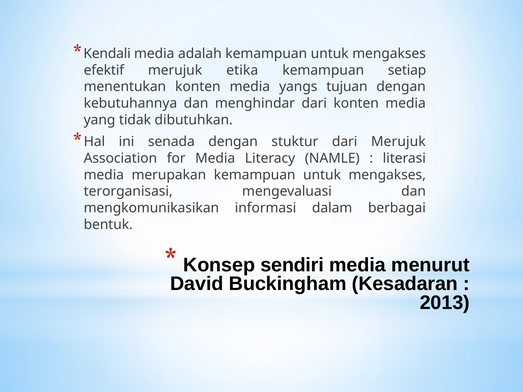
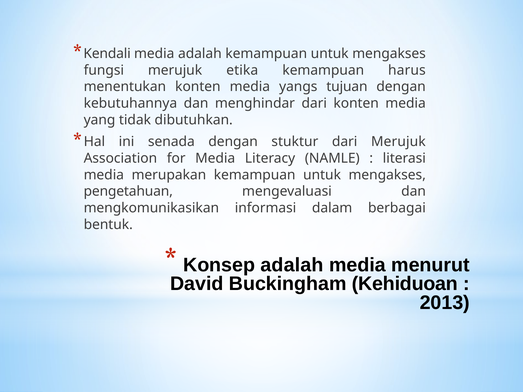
efektif: efektif -> fungsi
setiap: setiap -> harus
terorganisasi: terorganisasi -> pengetahuan
Konsep sendiri: sendiri -> adalah
Kesadaran: Kesadaran -> Kehiduoan
